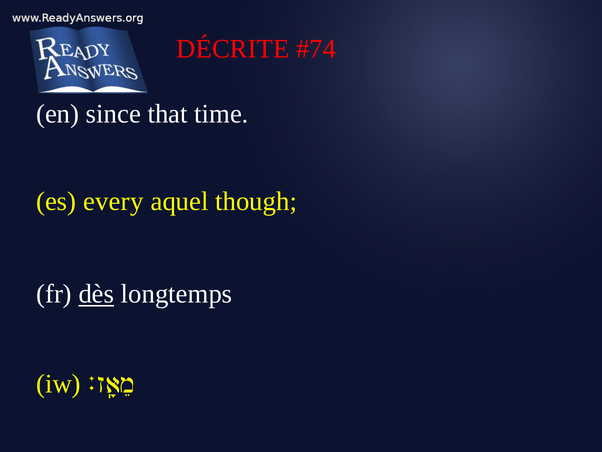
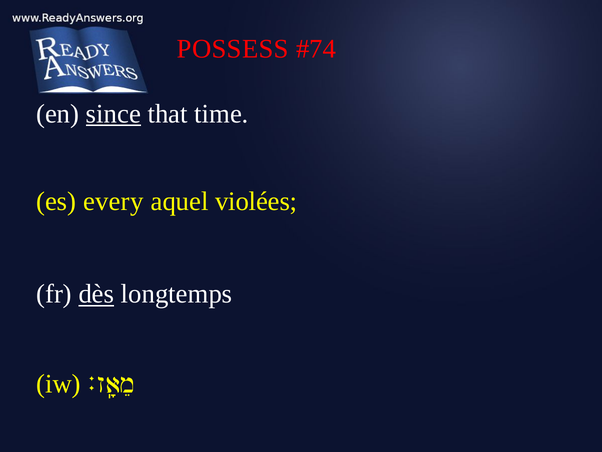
DÉCRITE: DÉCRITE -> POSSESS
since underline: none -> present
though: though -> violées
